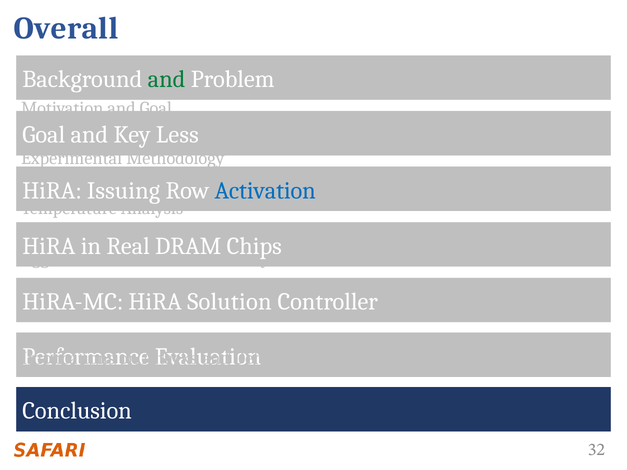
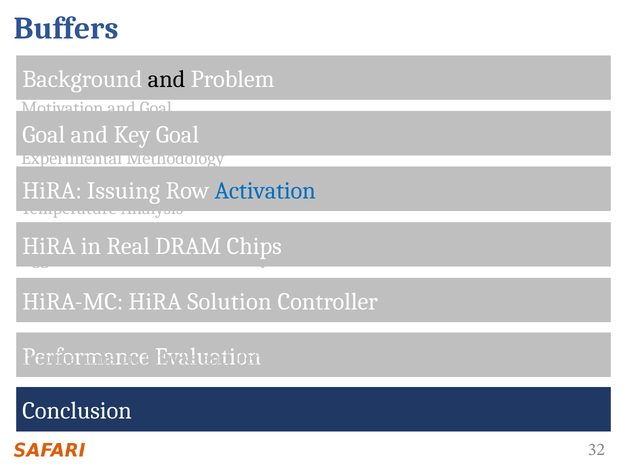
Overall: Overall -> Buffers
and at (167, 79) colour: green -> black
Key Less: Less -> Goal
